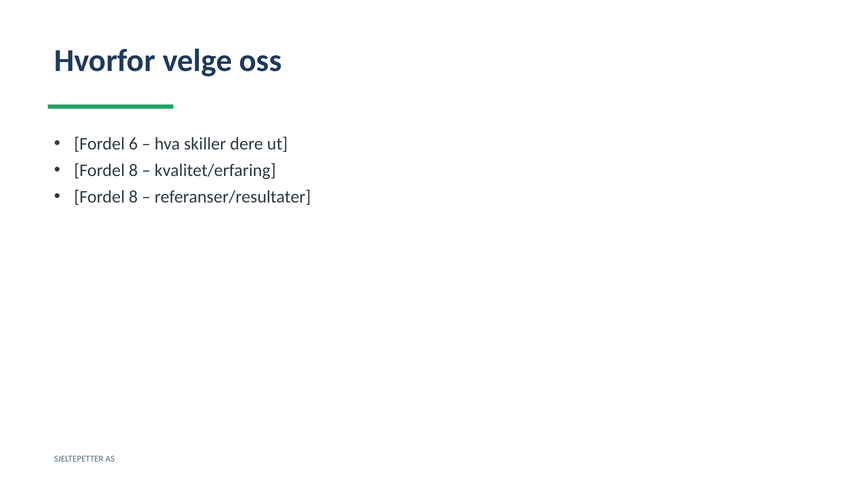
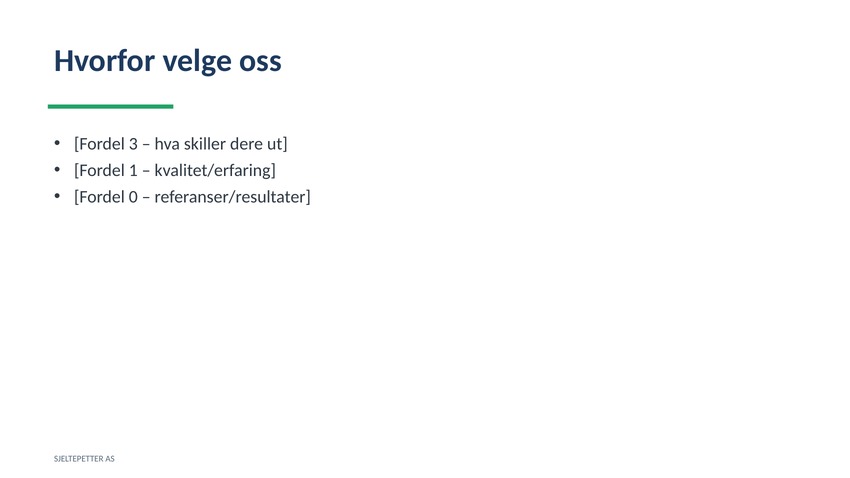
6: 6 -> 3
8 at (133, 171): 8 -> 1
8 at (133, 197): 8 -> 0
